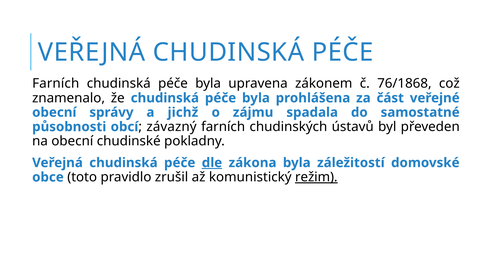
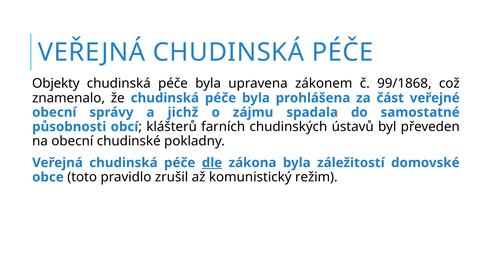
Farních at (56, 84): Farních -> Objekty
76/1868: 76/1868 -> 99/1868
závazný: závazný -> klášterů
režim underline: present -> none
